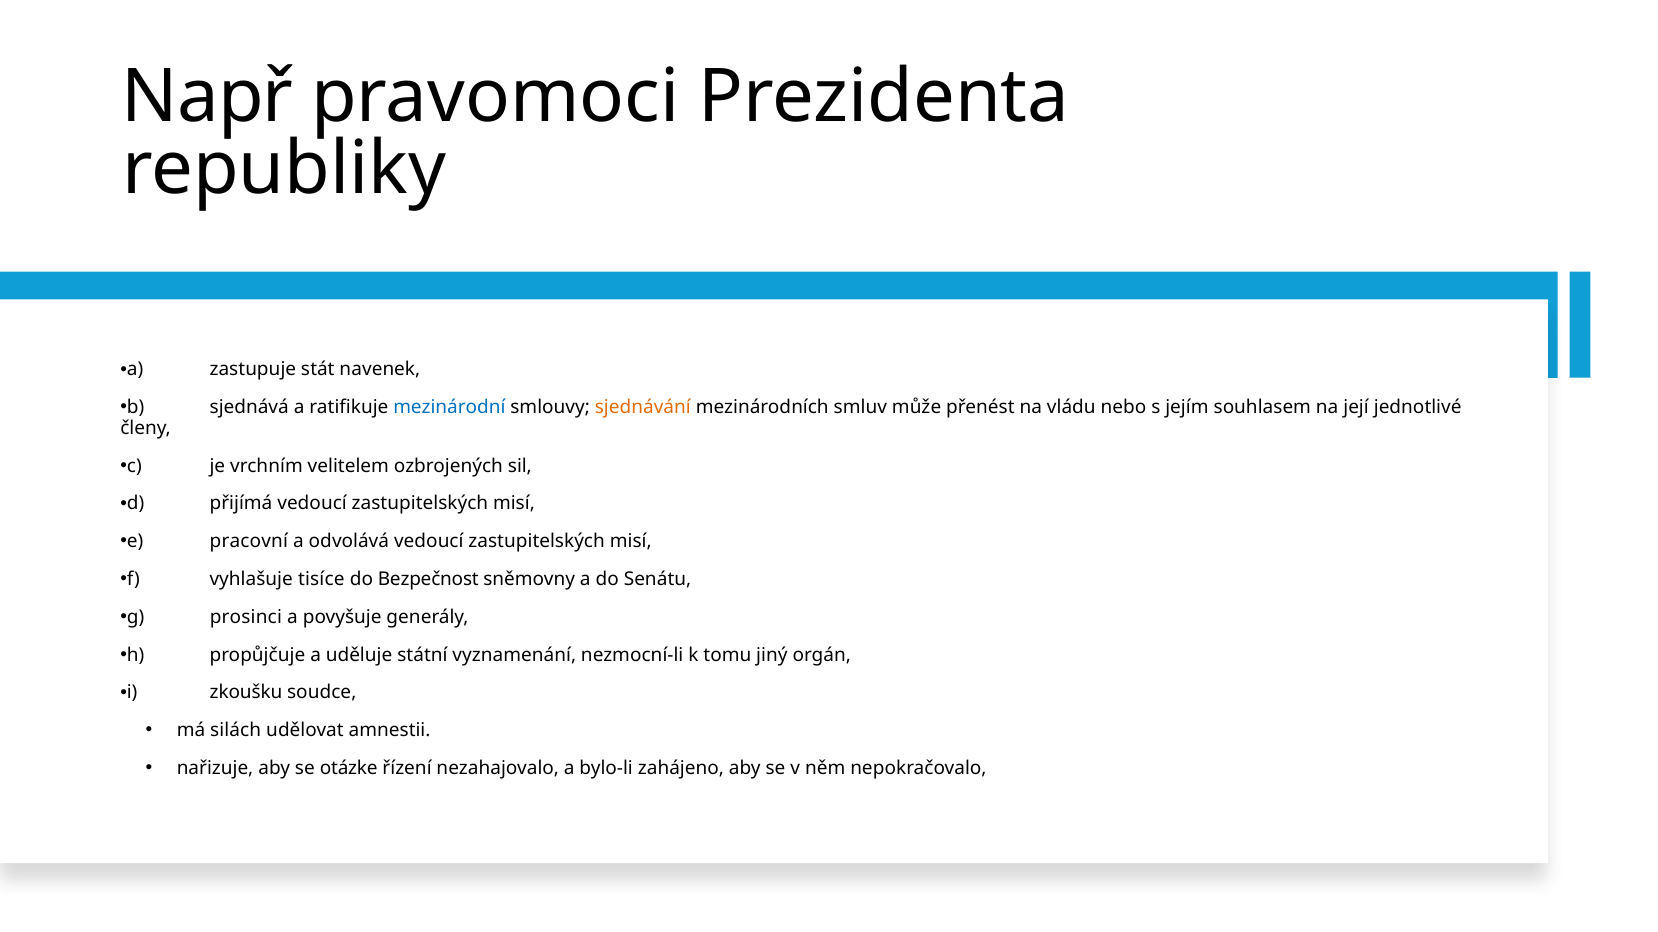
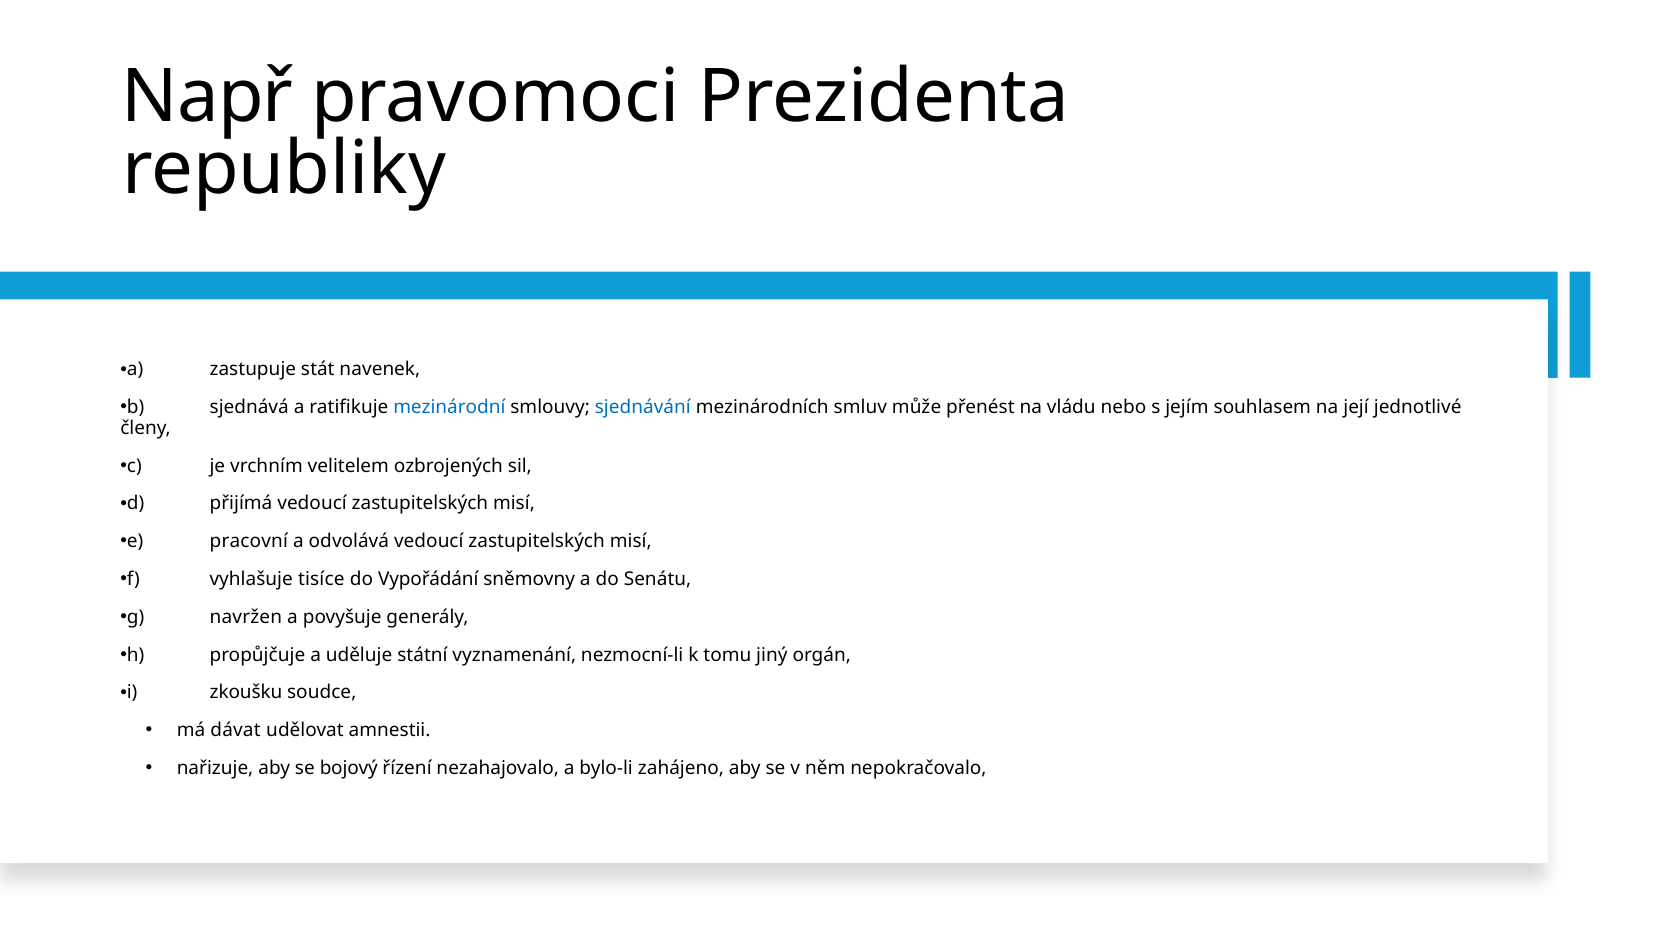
sjednávání colour: orange -> blue
Bezpečnost: Bezpečnost -> Vypořádání
prosinci: prosinci -> navržen
silách: silách -> dávat
otázke: otázke -> bojový
